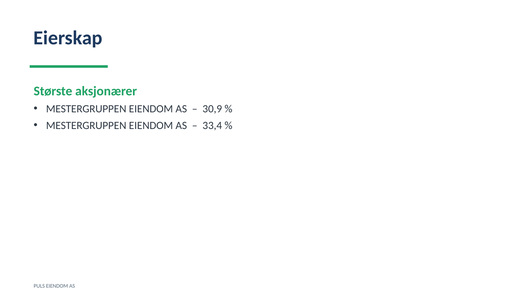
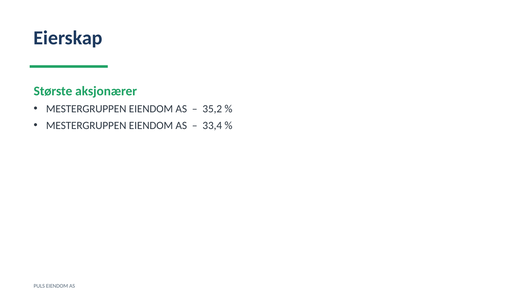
30,9: 30,9 -> 35,2
